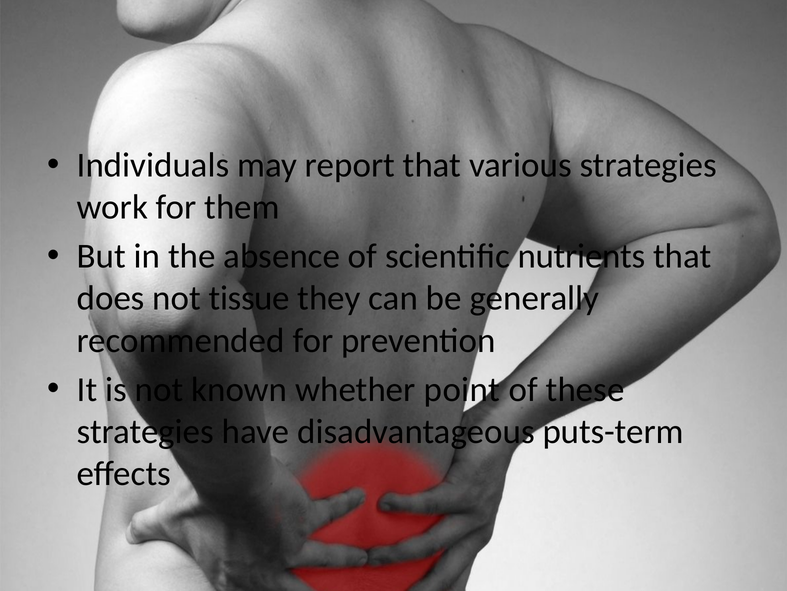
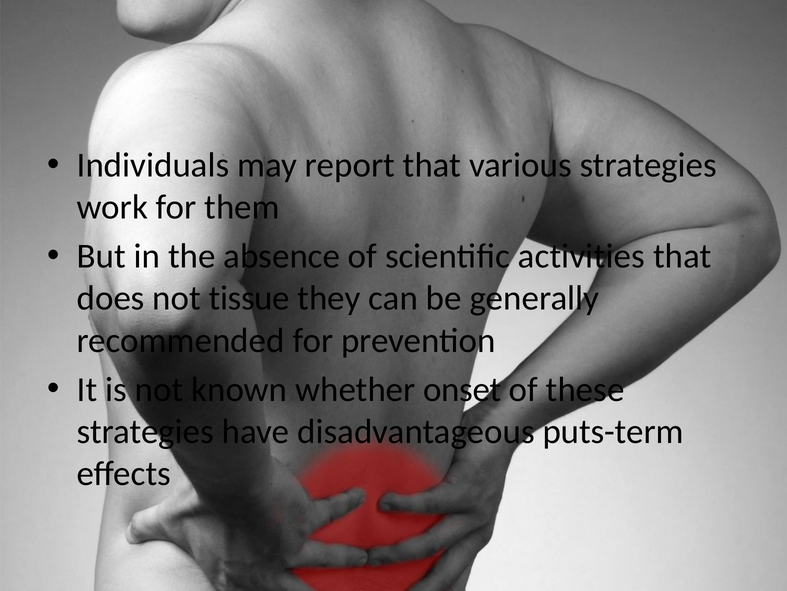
nutrients: nutrients -> activities
point: point -> onset
